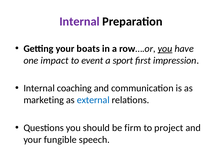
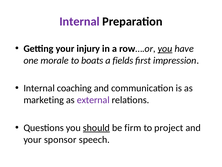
boats: boats -> injury
impact: impact -> morale
event: event -> boats
sport: sport -> fields
external colour: blue -> purple
should underline: none -> present
fungible: fungible -> sponsor
